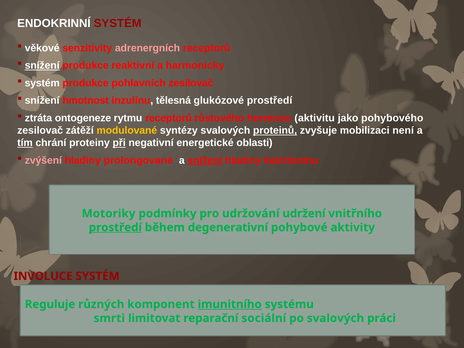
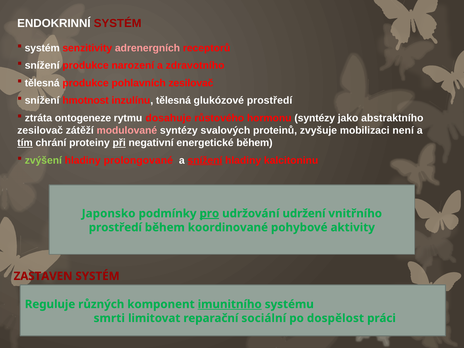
věkové at (42, 48): věkové -> systém
snížení at (42, 66) underline: present -> none
reaktivní: reaktivní -> narození
harmonicky: harmonicky -> zdravotního
systém at (42, 83): systém -> tělesná
rytmu receptorů: receptorů -> dosahuje
hormonu aktivitu: aktivitu -> syntézy
pohybového: pohybového -> abstraktního
modulované colour: yellow -> pink
proteinů underline: present -> none
energetické oblasti: oblasti -> během
zvýšení colour: pink -> light green
Motoriky: Motoriky -> Japonsko
pro underline: none -> present
prostředí at (115, 227) underline: present -> none
degenerativní: degenerativní -> koordinované
INVOLUCE: INVOLUCE -> ZASTAVEN
po svalových: svalových -> dospělost
